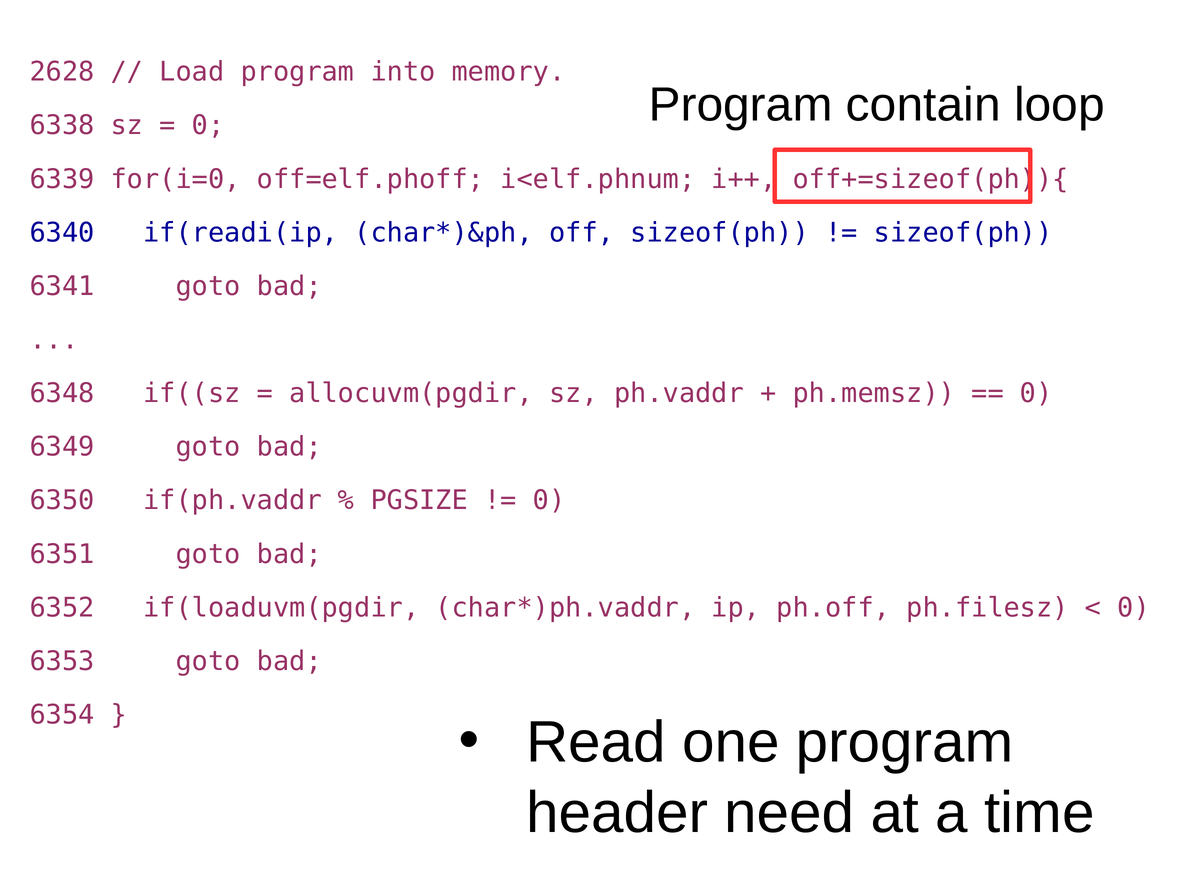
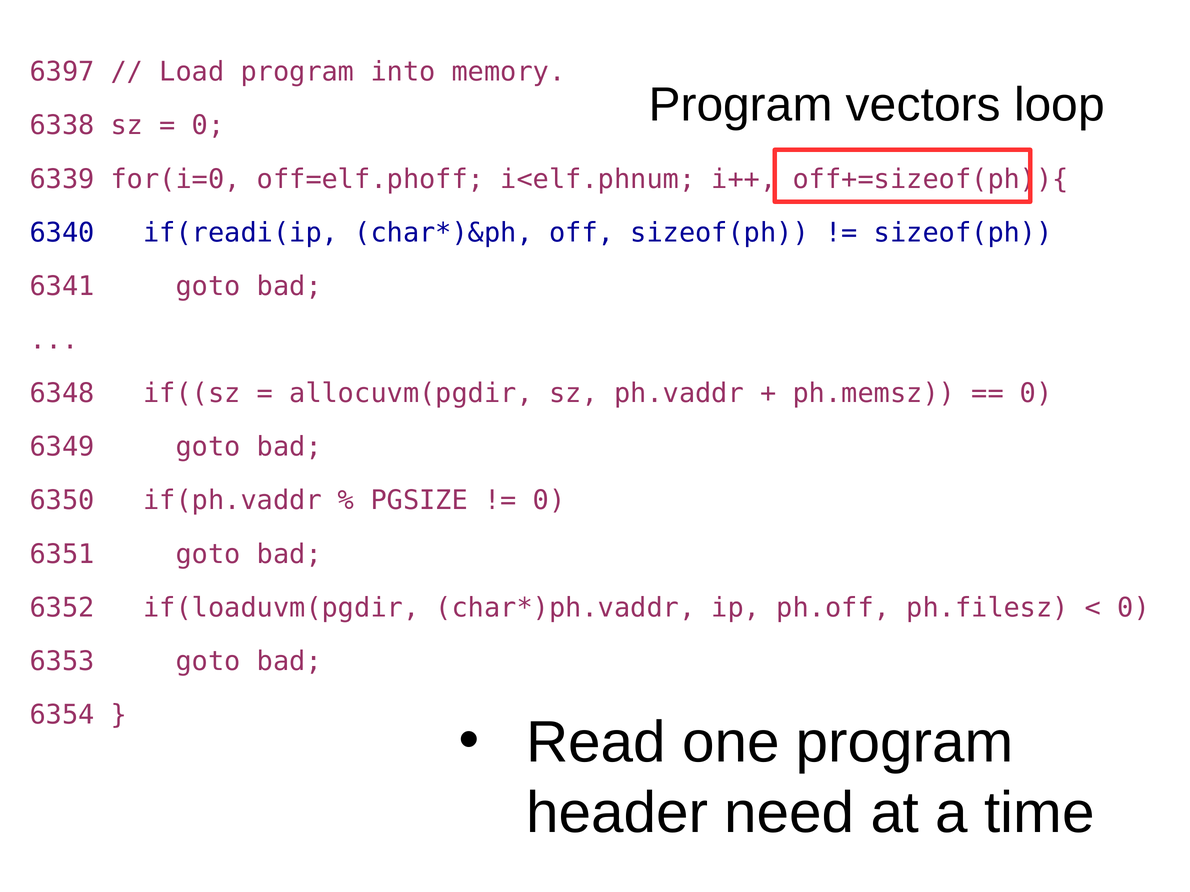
2628: 2628 -> 6397
contain: contain -> vectors
